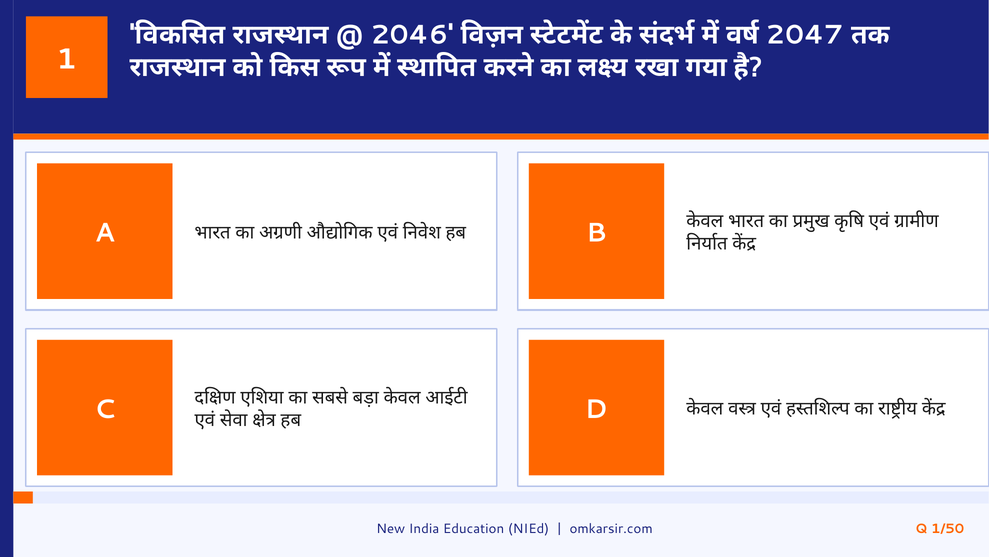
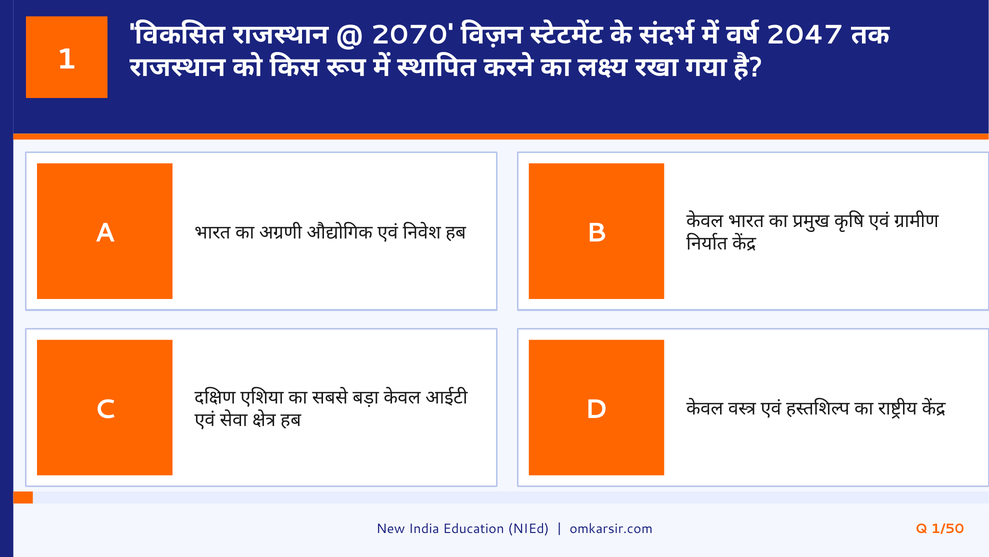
2046: 2046 -> 2070
